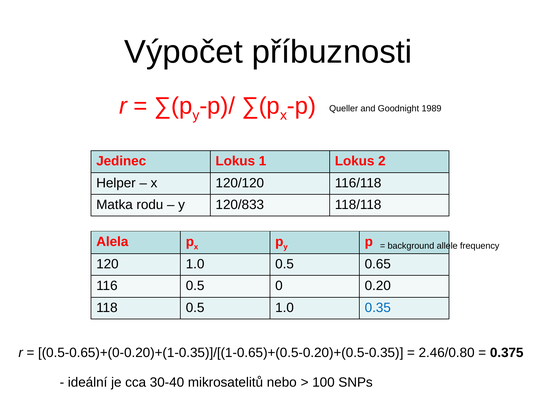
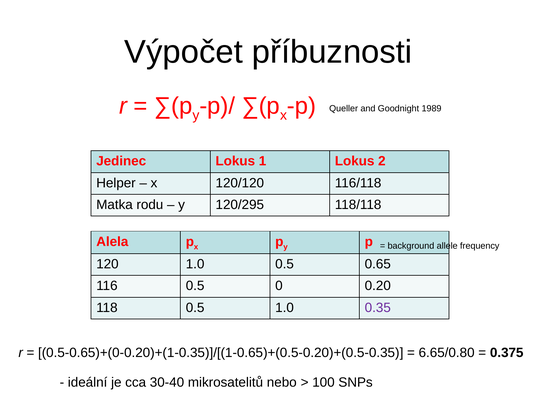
120/833: 120/833 -> 120/295
0.35 colour: blue -> purple
2.46/0.80: 2.46/0.80 -> 6.65/0.80
